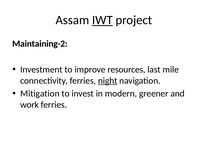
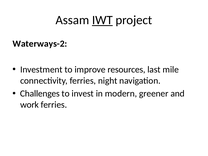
Maintaining-2: Maintaining-2 -> Waterways-2
night underline: present -> none
Mitigation: Mitigation -> Challenges
